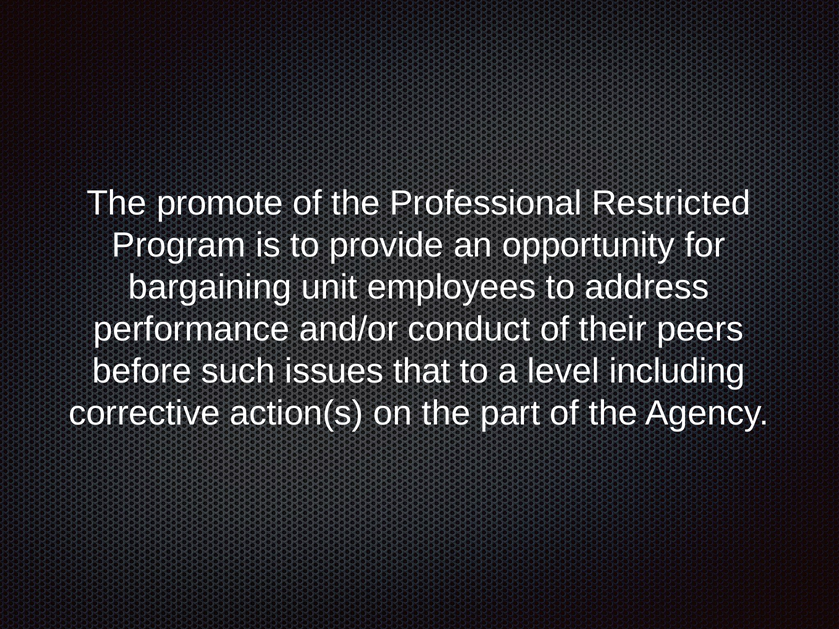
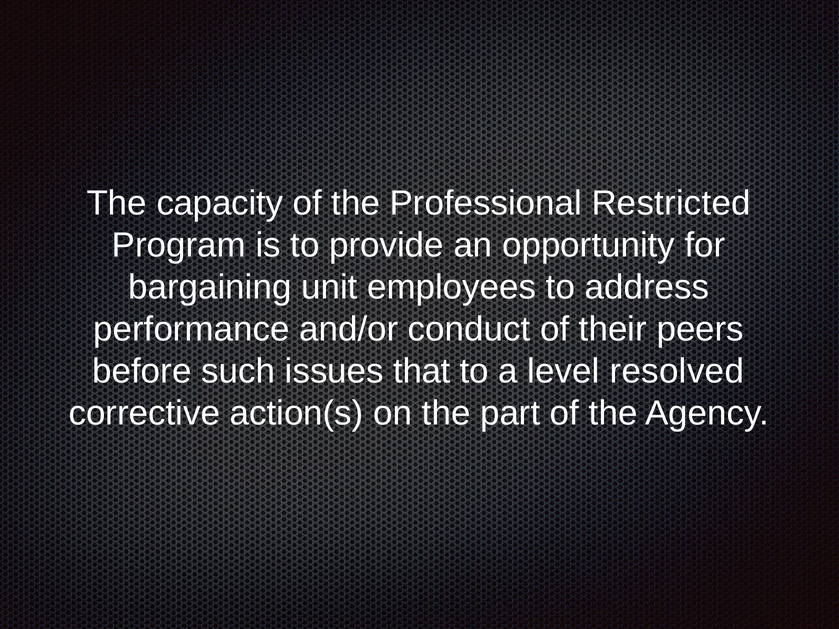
promote: promote -> capacity
including: including -> resolved
